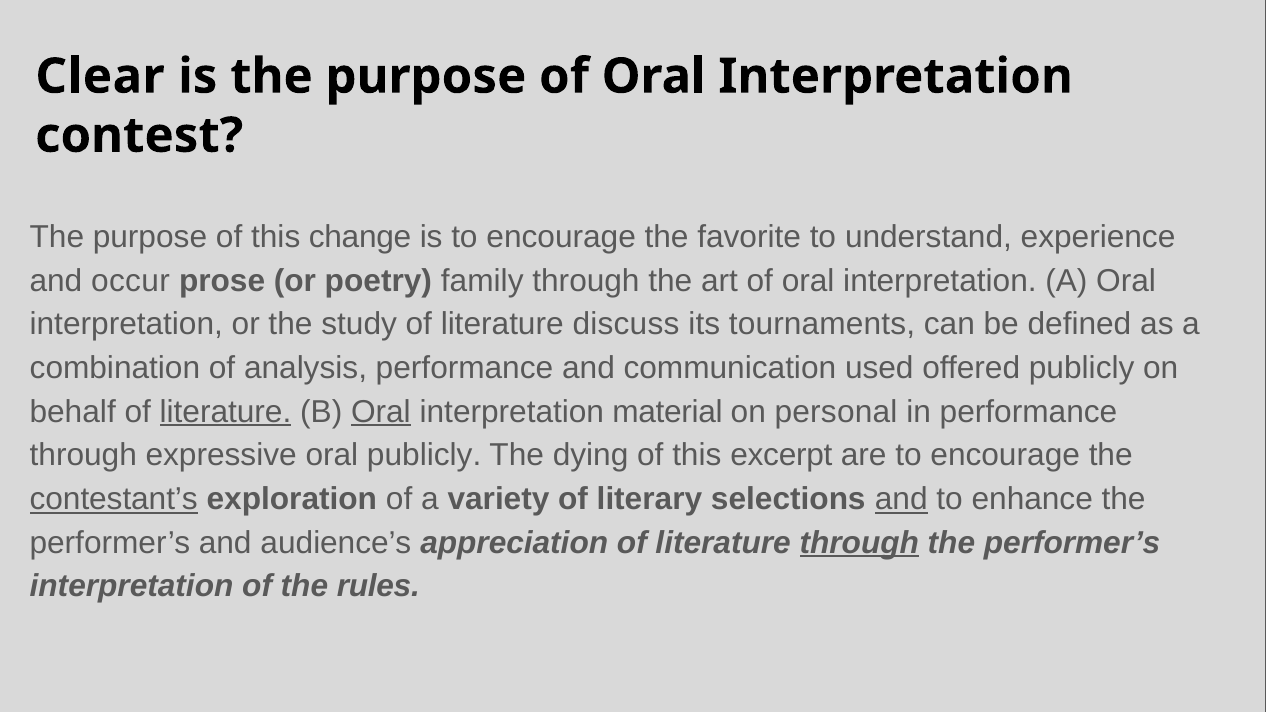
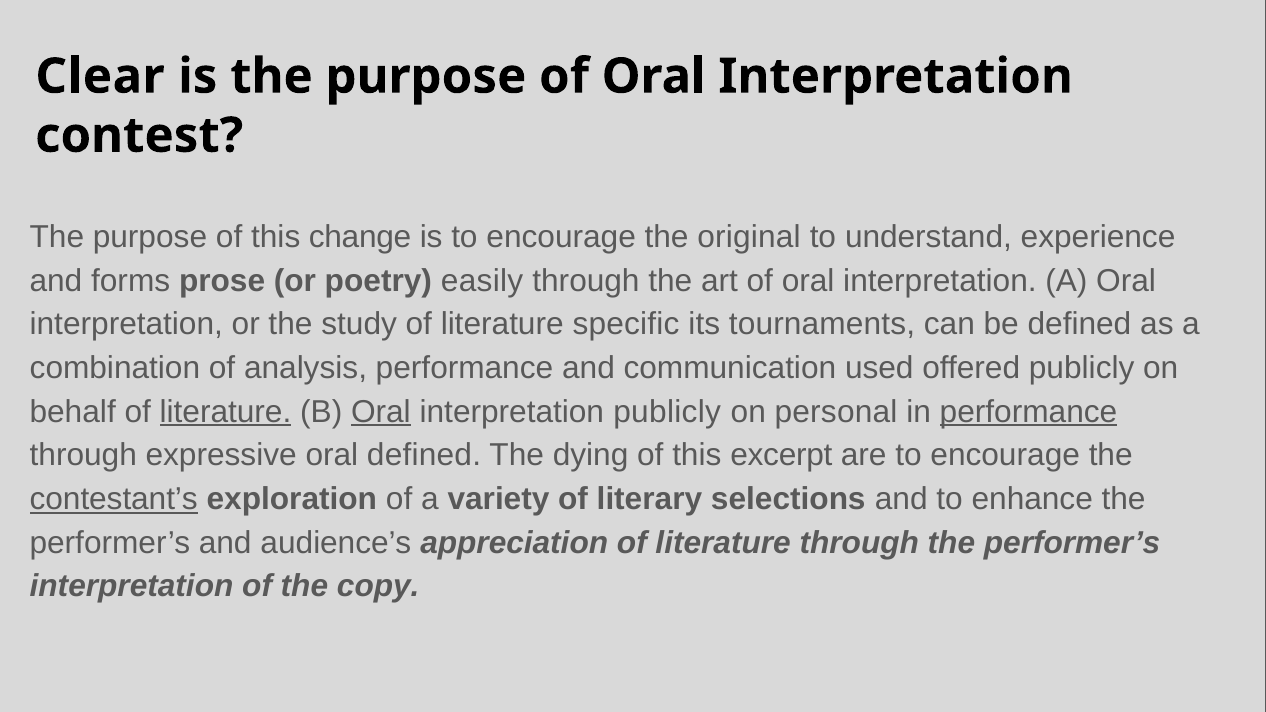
favorite: favorite -> original
occur: occur -> forms
family: family -> easily
discuss: discuss -> specific
interpretation material: material -> publicly
performance at (1028, 412) underline: none -> present
oral publicly: publicly -> defined
and at (901, 499) underline: present -> none
through at (859, 543) underline: present -> none
rules: rules -> copy
